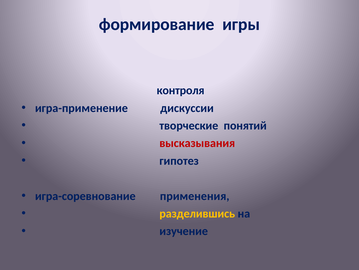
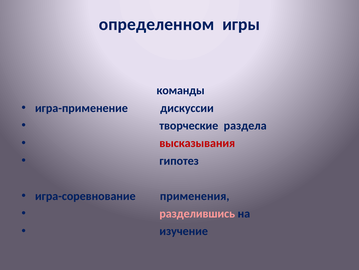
формирование: формирование -> определенном
контроля: контроля -> команды
понятий: понятий -> раздела
разделившись colour: yellow -> pink
